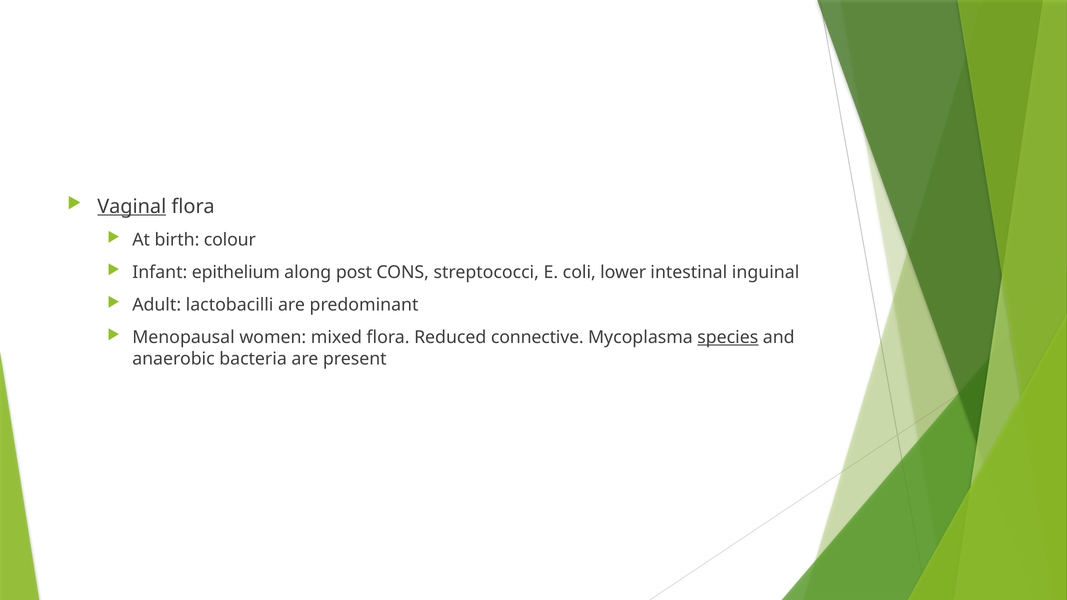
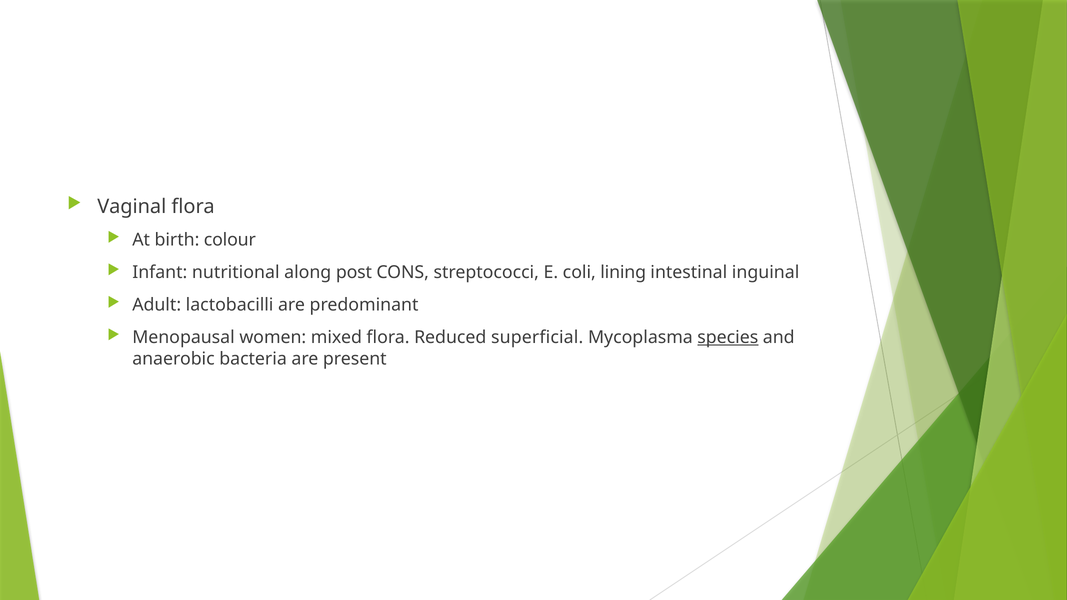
Vaginal underline: present -> none
epithelium: epithelium -> nutritional
lower: lower -> lining
connective: connective -> superficial
